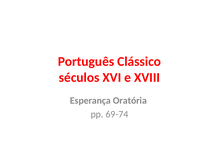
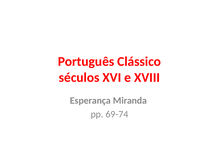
Oratória: Oratória -> Miranda
